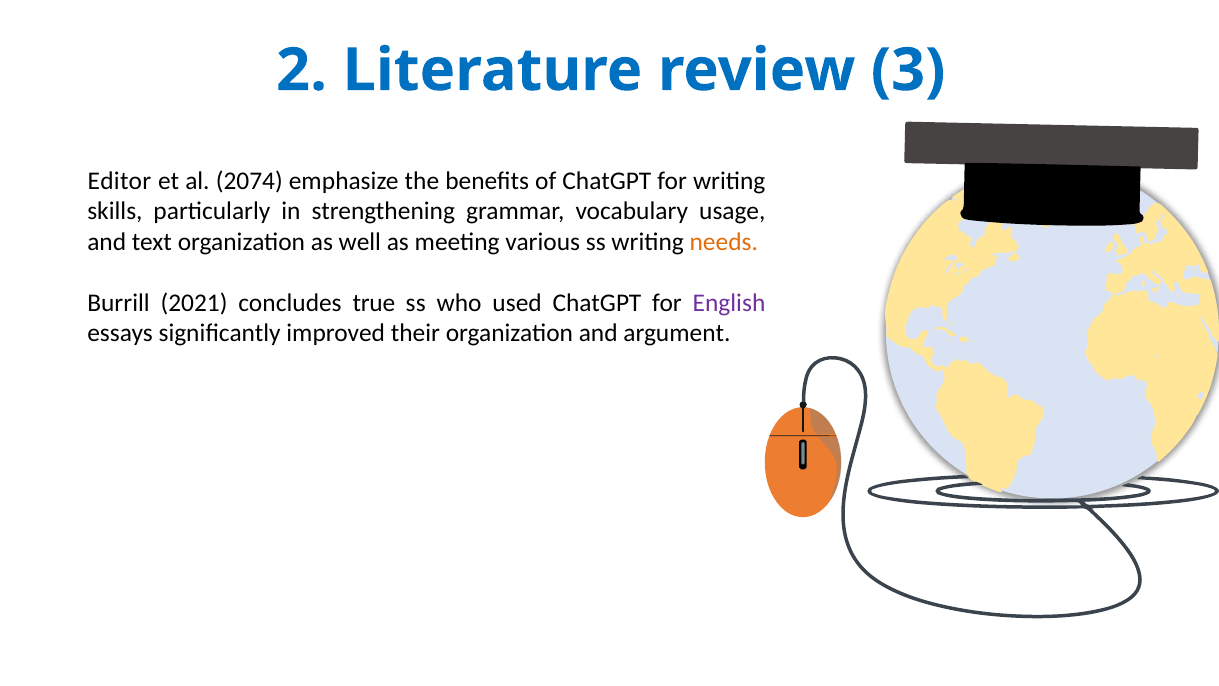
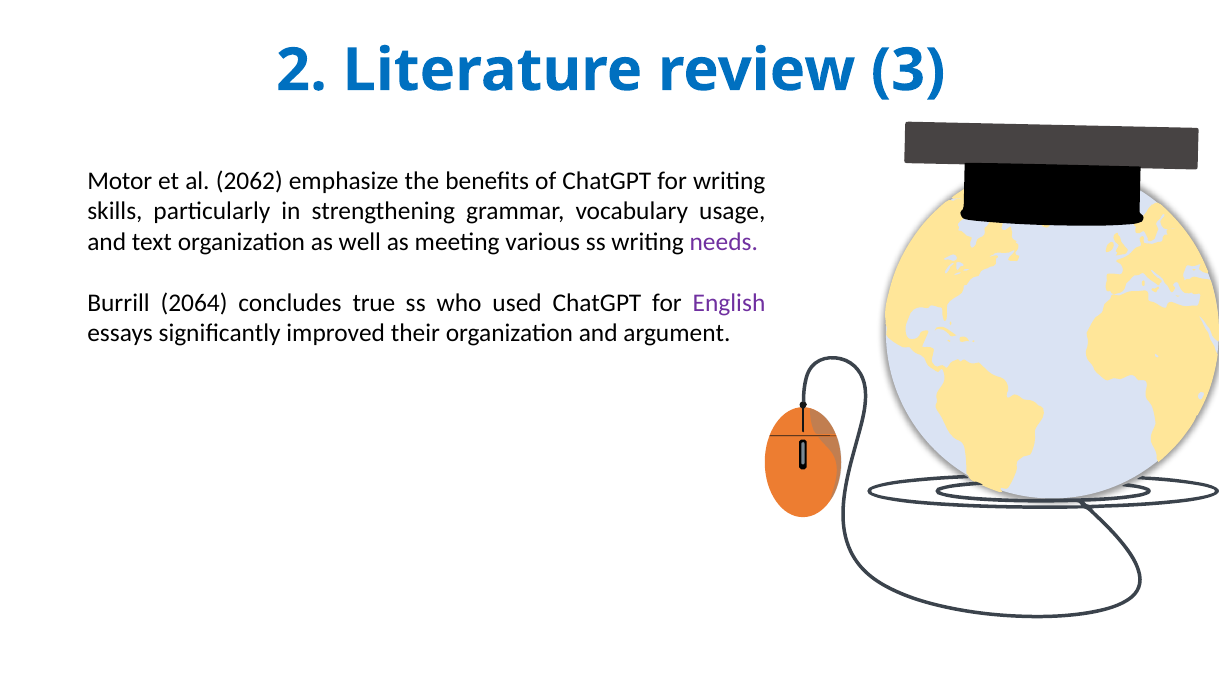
Editor: Editor -> Motor
2074: 2074 -> 2062
needs colour: orange -> purple
2021: 2021 -> 2064
